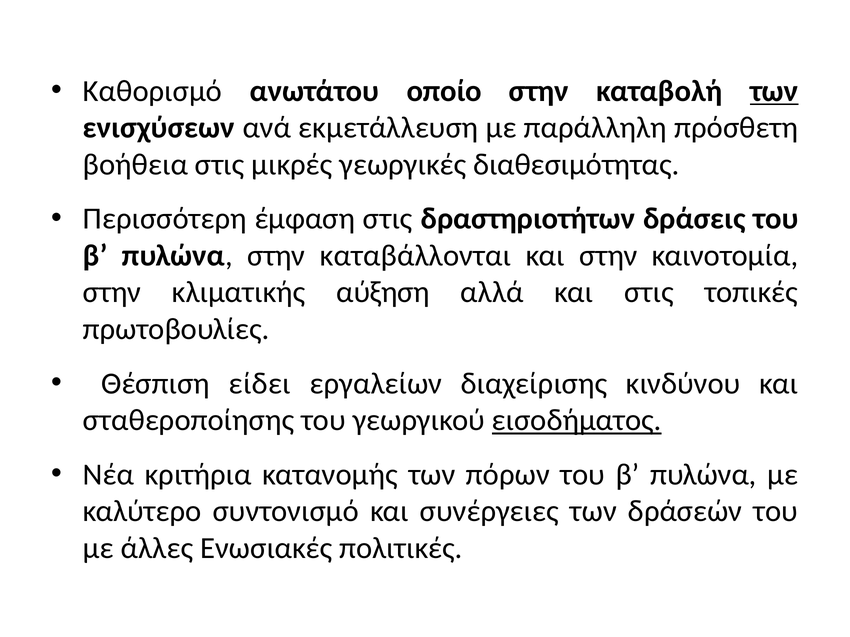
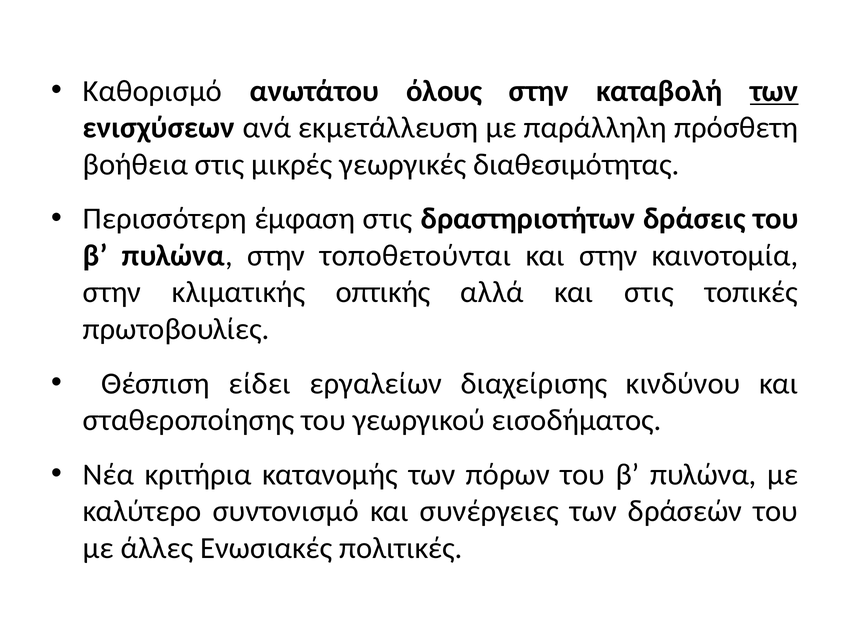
οποίο: οποίο -> όλους
καταβάλλονται: καταβάλλονται -> τοποθετούνται
αύξηση: αύξηση -> οπτικής
εισοδήματος underline: present -> none
